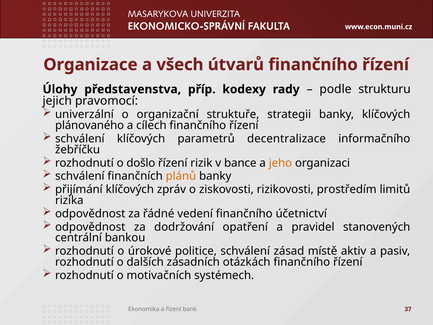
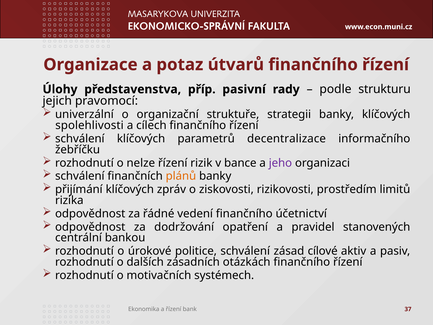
všech: všech -> potaz
kodexy: kodexy -> pasivní
plánovaného: plánovaného -> spolehlivosti
došlo: došlo -> nelze
jeho colour: orange -> purple
místě: místě -> cílové
